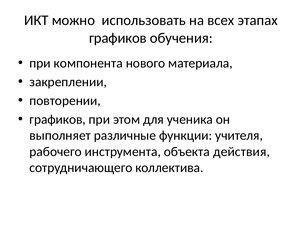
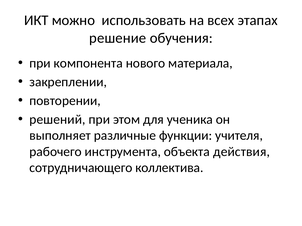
графиков at (118, 38): графиков -> решение
графиков at (58, 120): графиков -> решений
